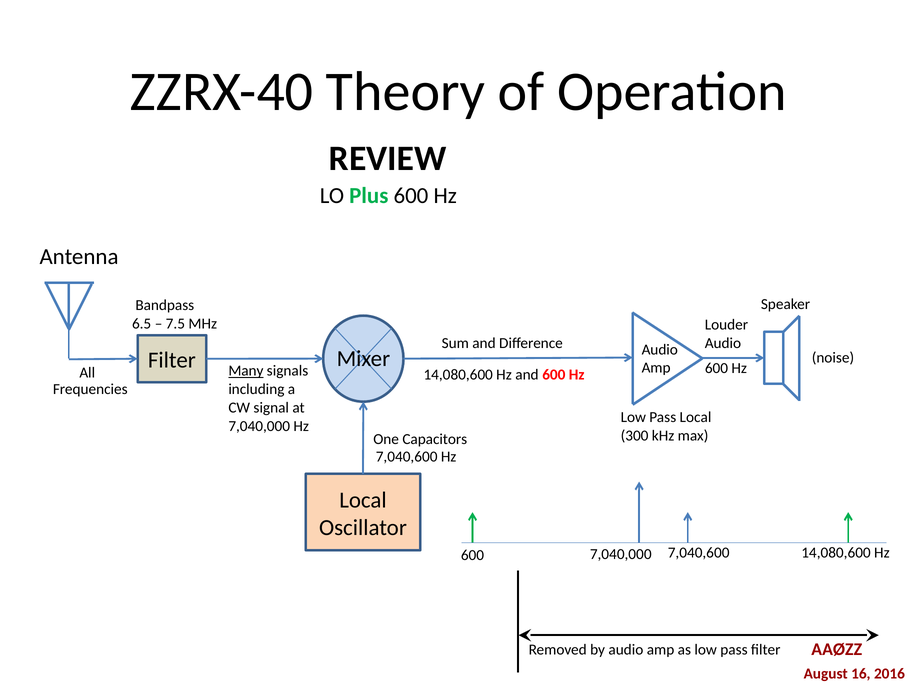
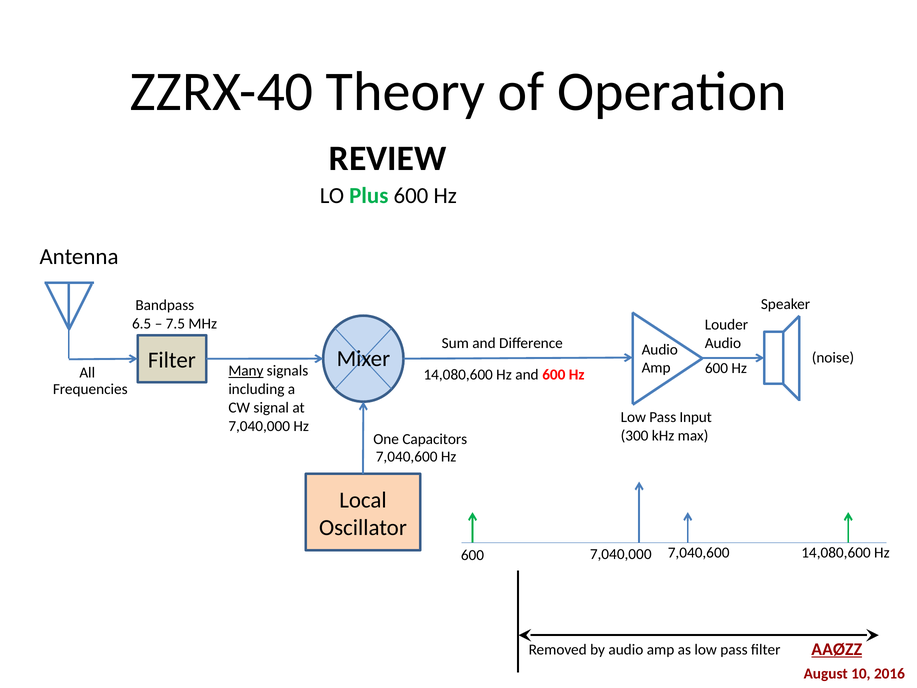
Pass Local: Local -> Input
AAØZZ underline: none -> present
16: 16 -> 10
